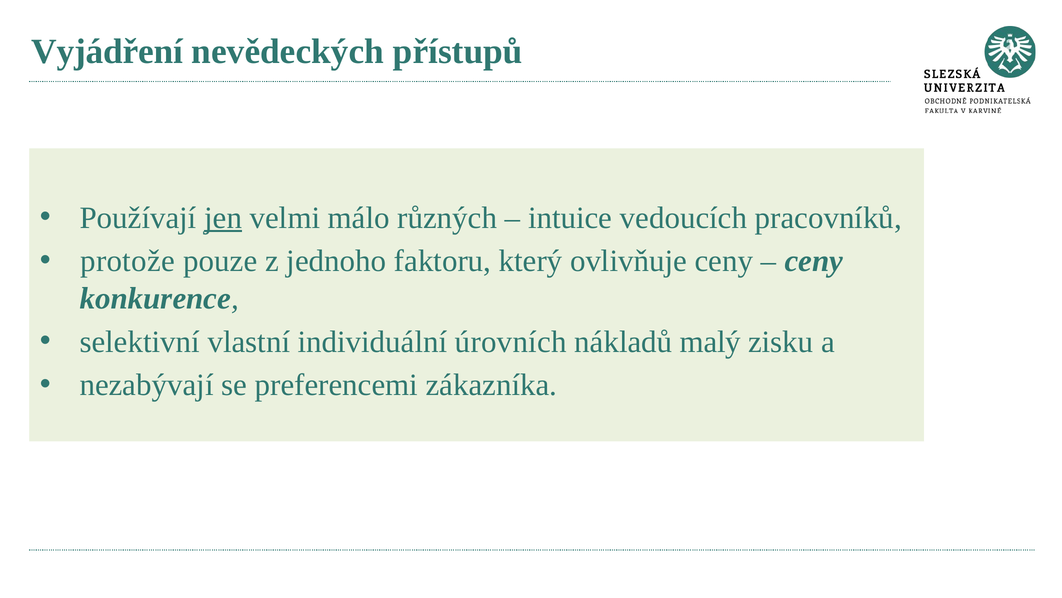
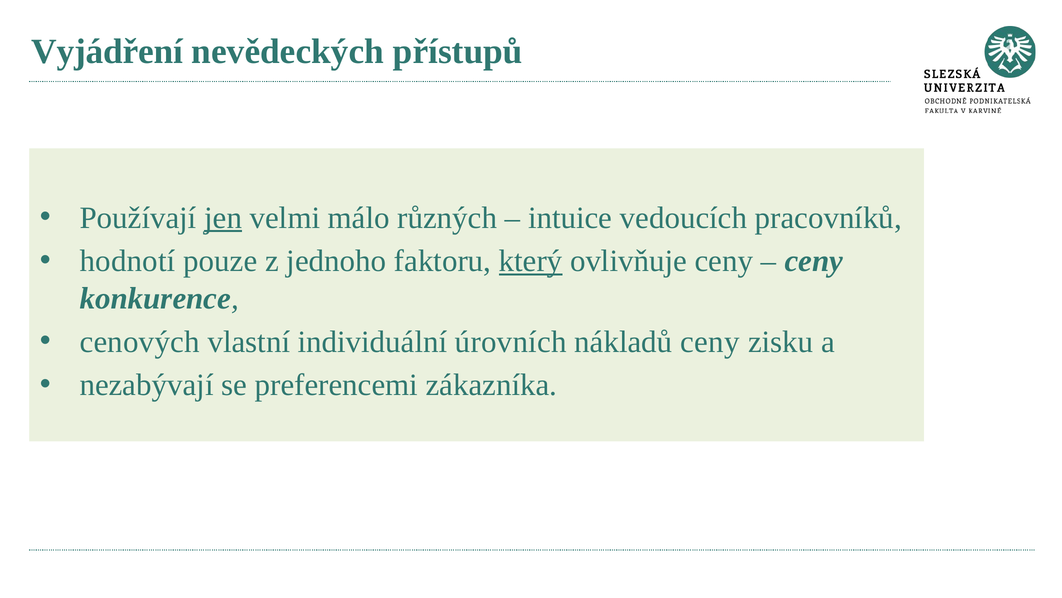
protože: protože -> hodnotí
který underline: none -> present
selektivní: selektivní -> cenových
nákladů malý: malý -> ceny
